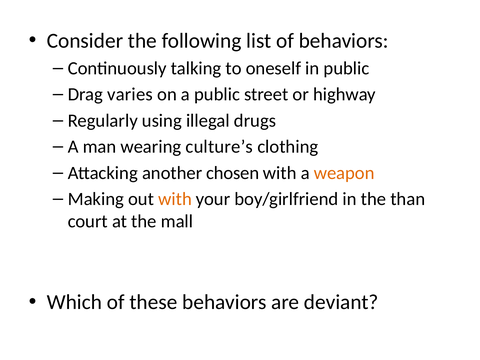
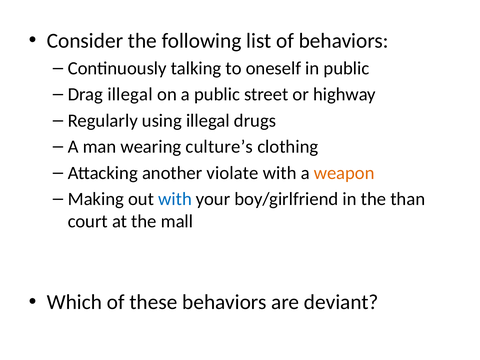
Drag varies: varies -> illegal
chosen: chosen -> violate
with at (175, 199) colour: orange -> blue
